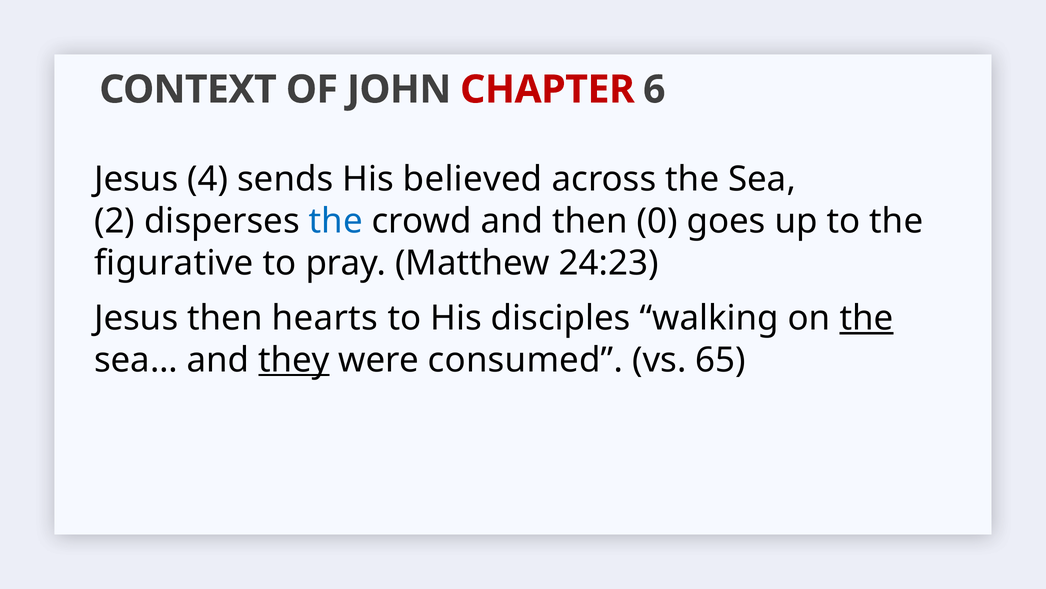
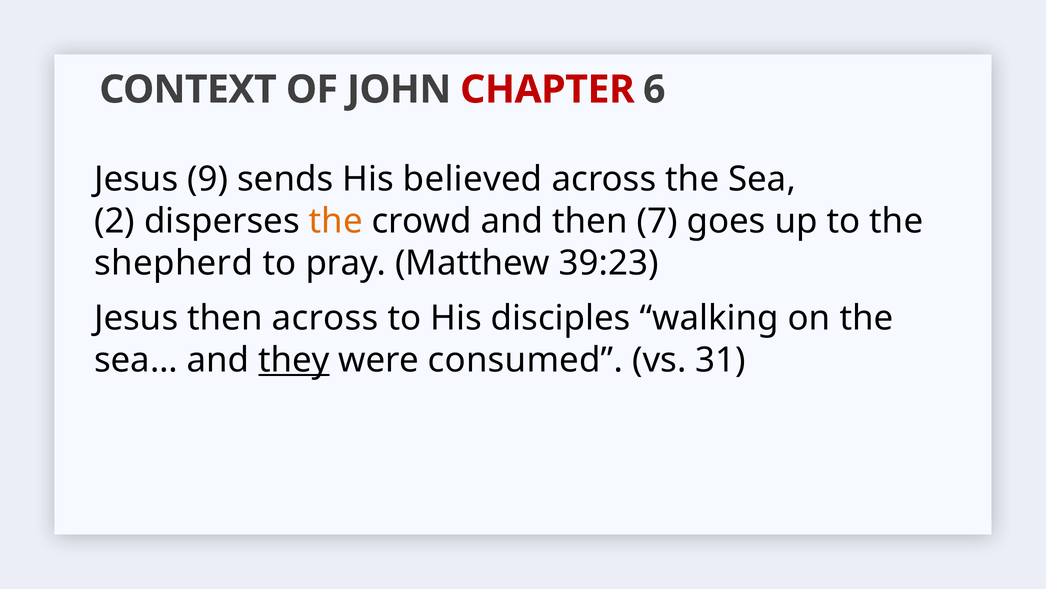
4: 4 -> 9
the at (336, 221) colour: blue -> orange
0: 0 -> 7
figurative: figurative -> shepherd
24:23: 24:23 -> 39:23
then hearts: hearts -> across
the at (867, 318) underline: present -> none
65: 65 -> 31
